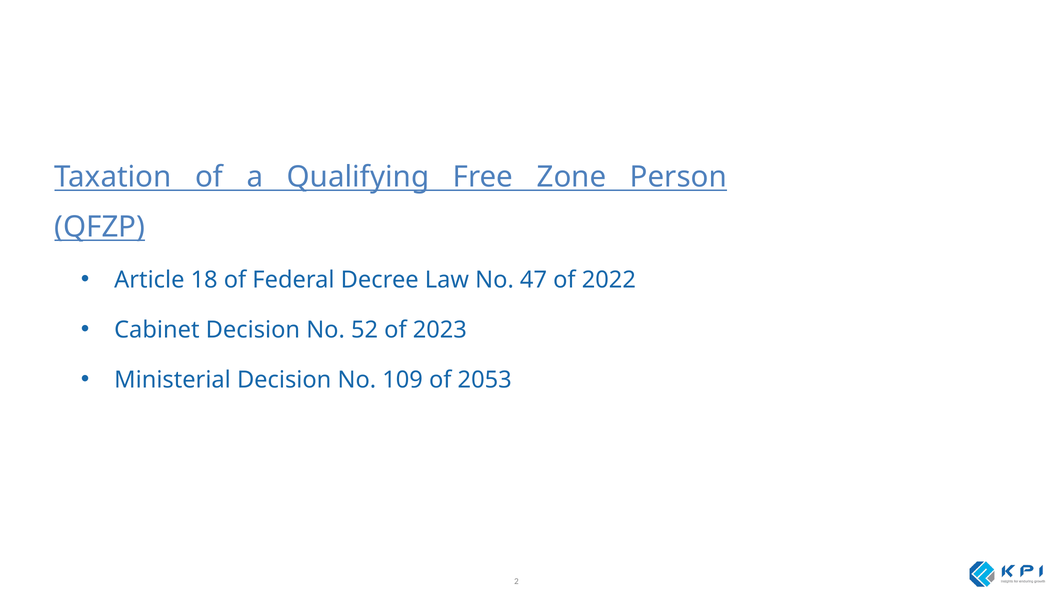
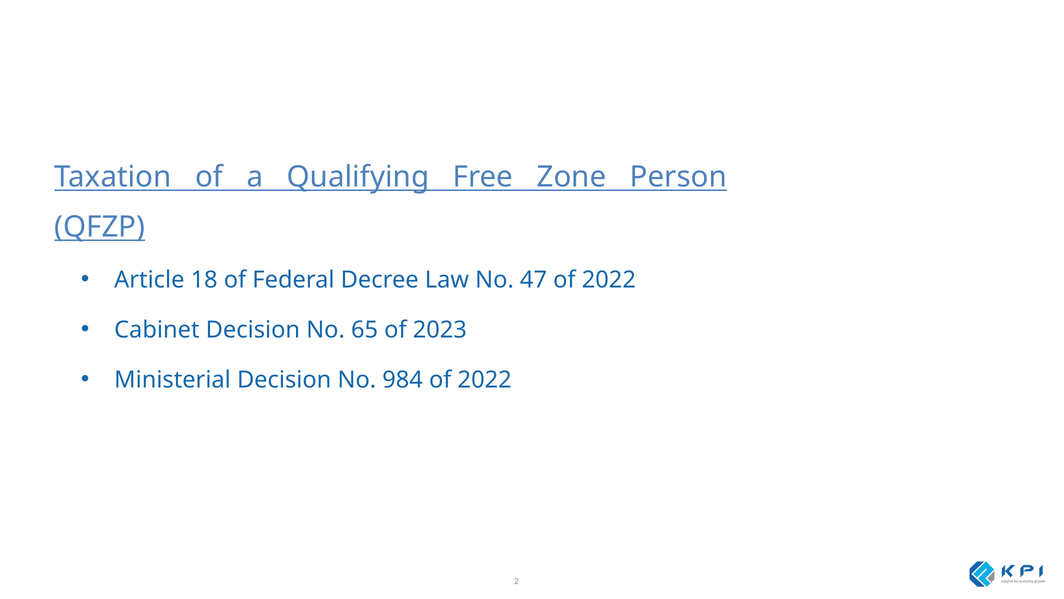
52: 52 -> 65
109: 109 -> 984
2053 at (485, 379): 2053 -> 2022
